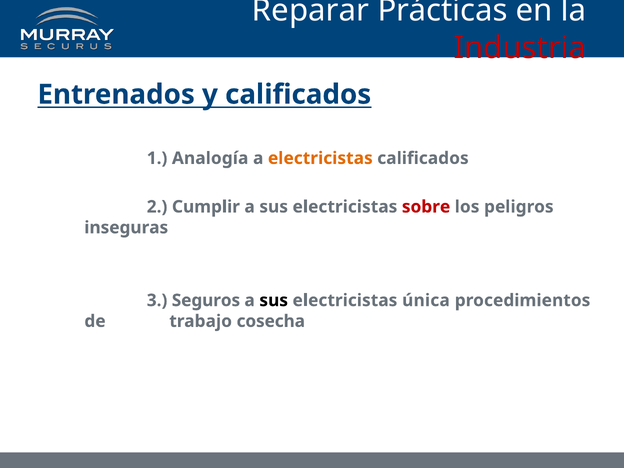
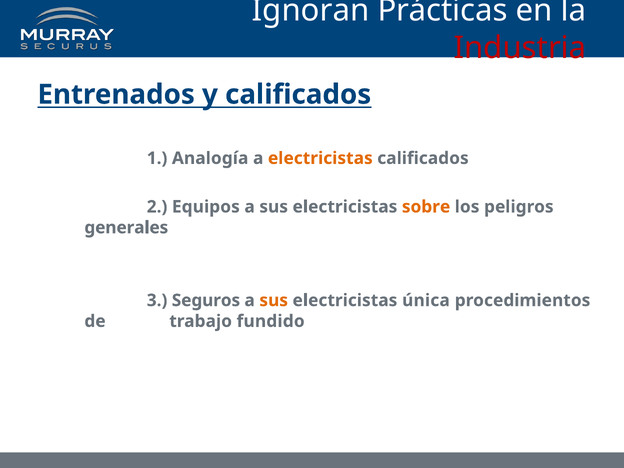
Reparar: Reparar -> Ignoran
Cumplir: Cumplir -> Equipos
sobre colour: red -> orange
inseguras: inseguras -> generales
sus at (274, 300) colour: black -> orange
cosecha: cosecha -> fundido
